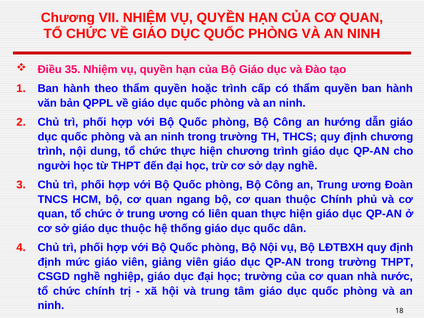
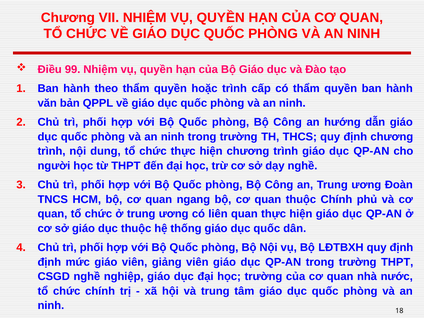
35: 35 -> 99
